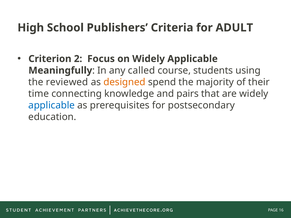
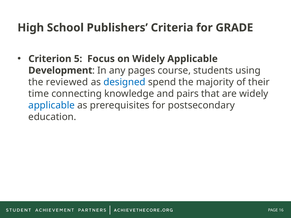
ADULT: ADULT -> GRADE
2: 2 -> 5
Meaningfully: Meaningfully -> Development
called: called -> pages
designed colour: orange -> blue
